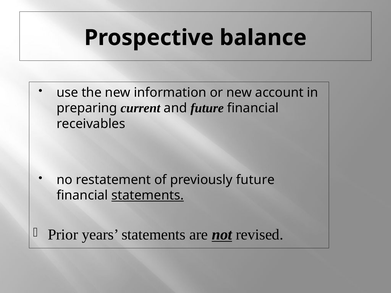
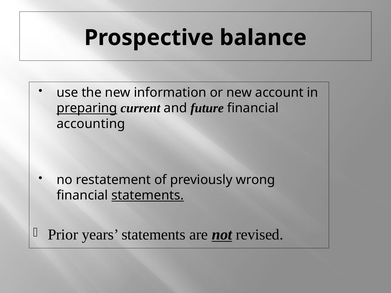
preparing underline: none -> present
receivables: receivables -> accounting
previously future: future -> wrong
